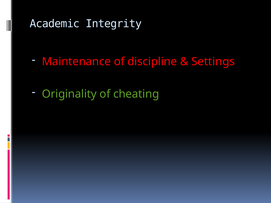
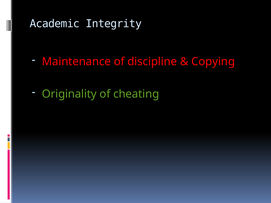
Settings: Settings -> Copying
